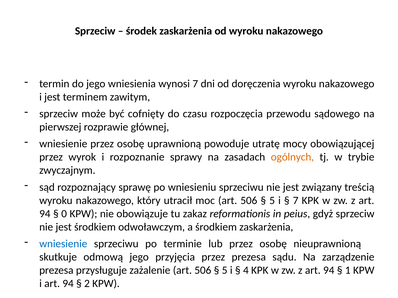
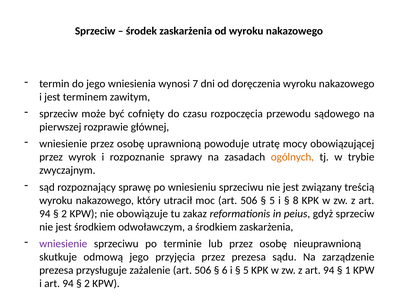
7 at (296, 201): 7 -> 8
0 at (64, 214): 0 -> 2
wniesienie at (63, 244) colour: blue -> purple
5 at (225, 271): 5 -> 6
4 at (246, 271): 4 -> 5
